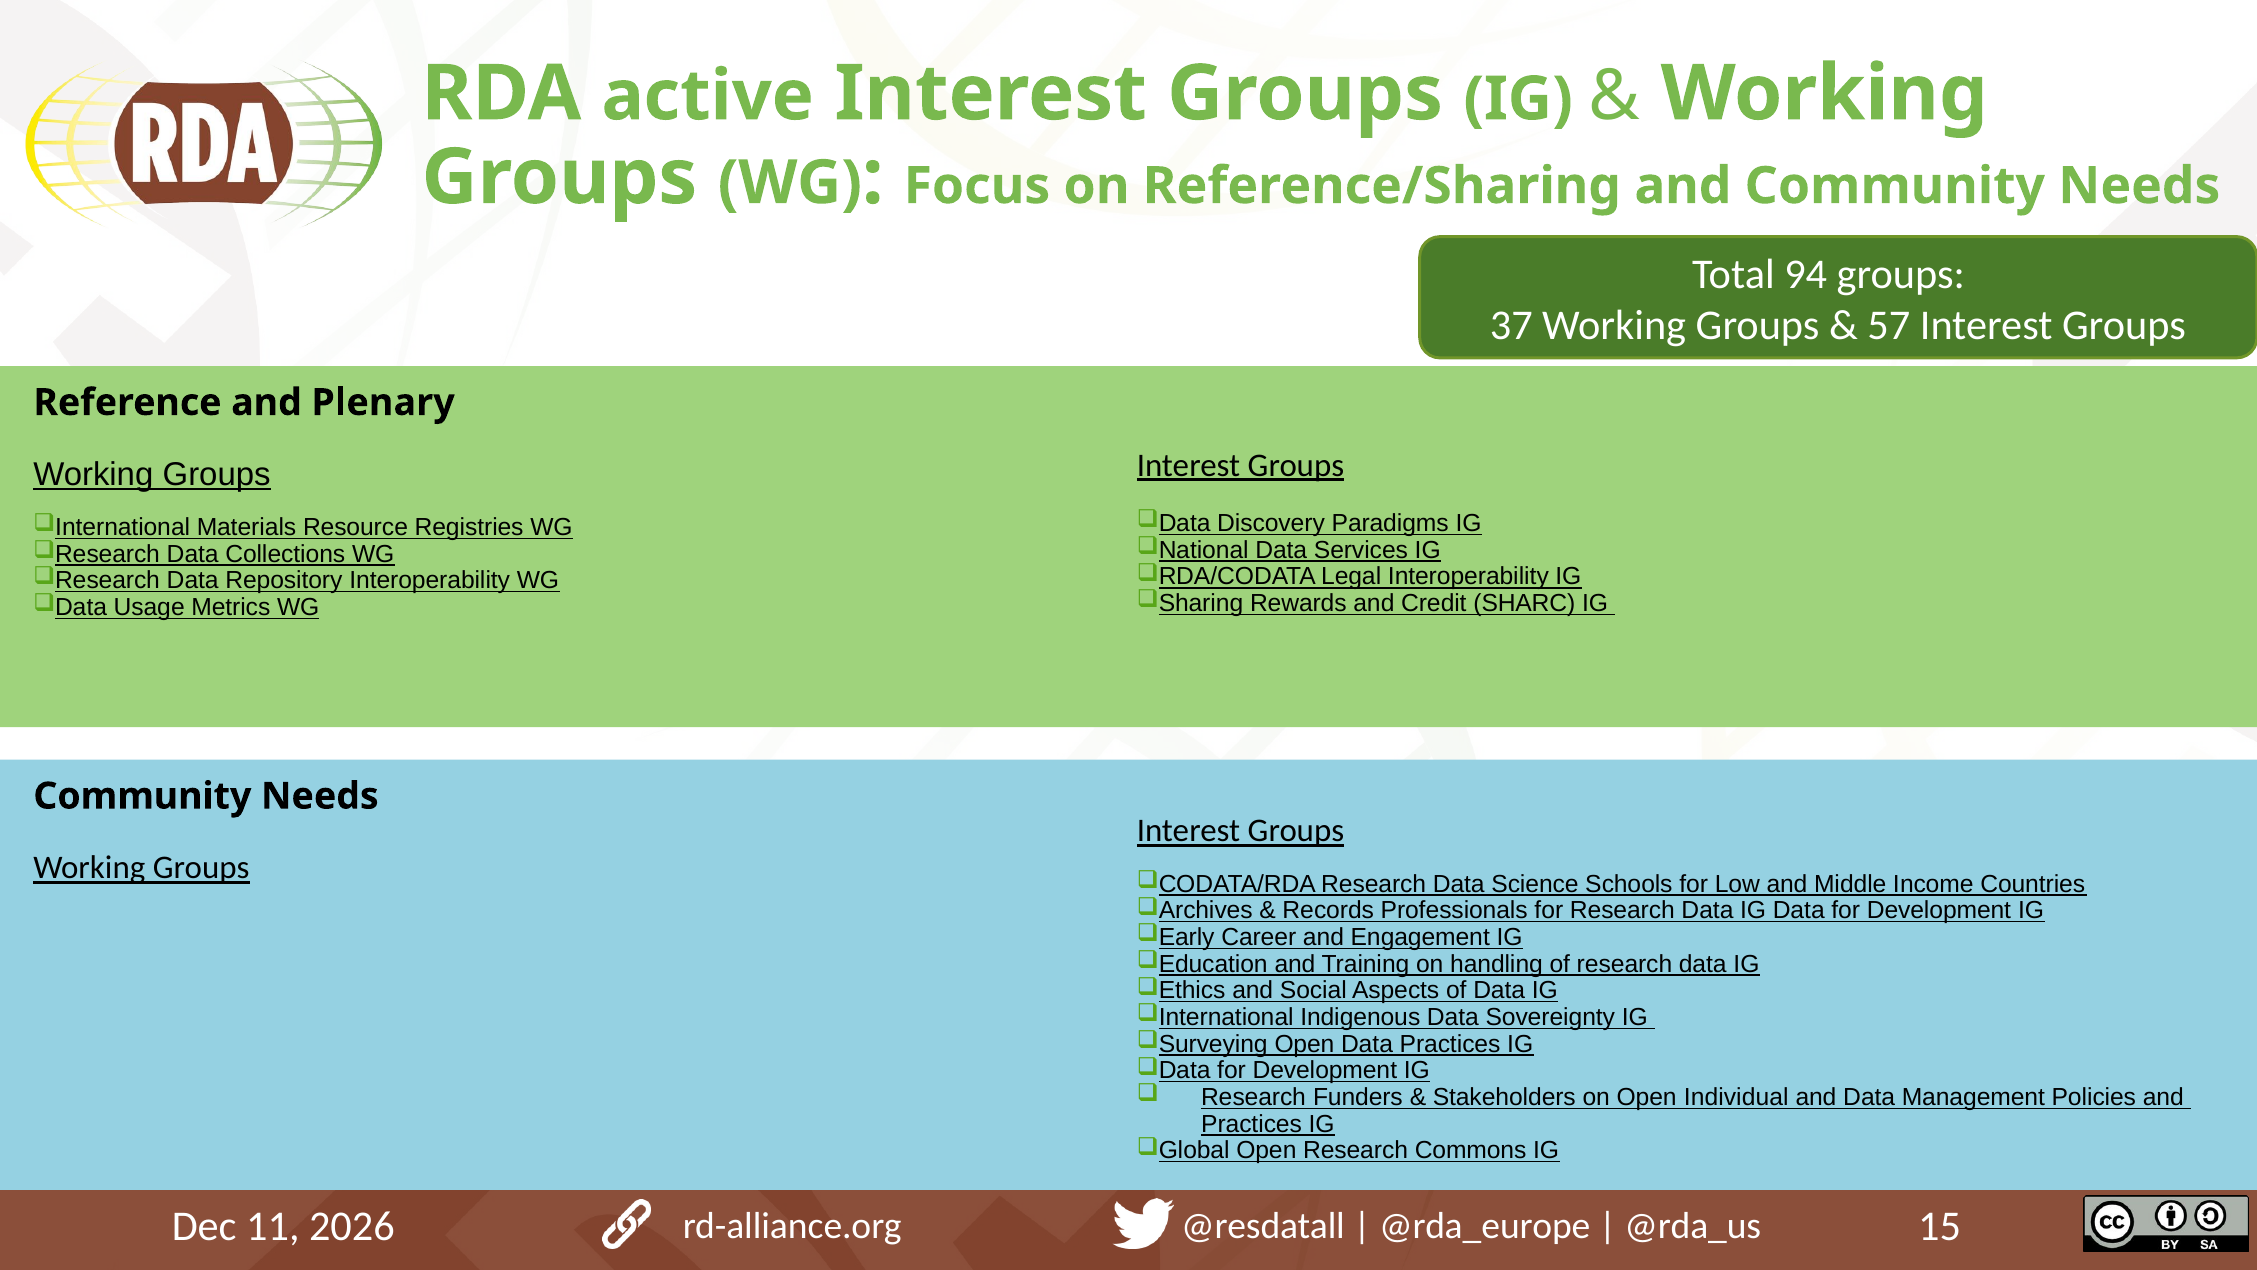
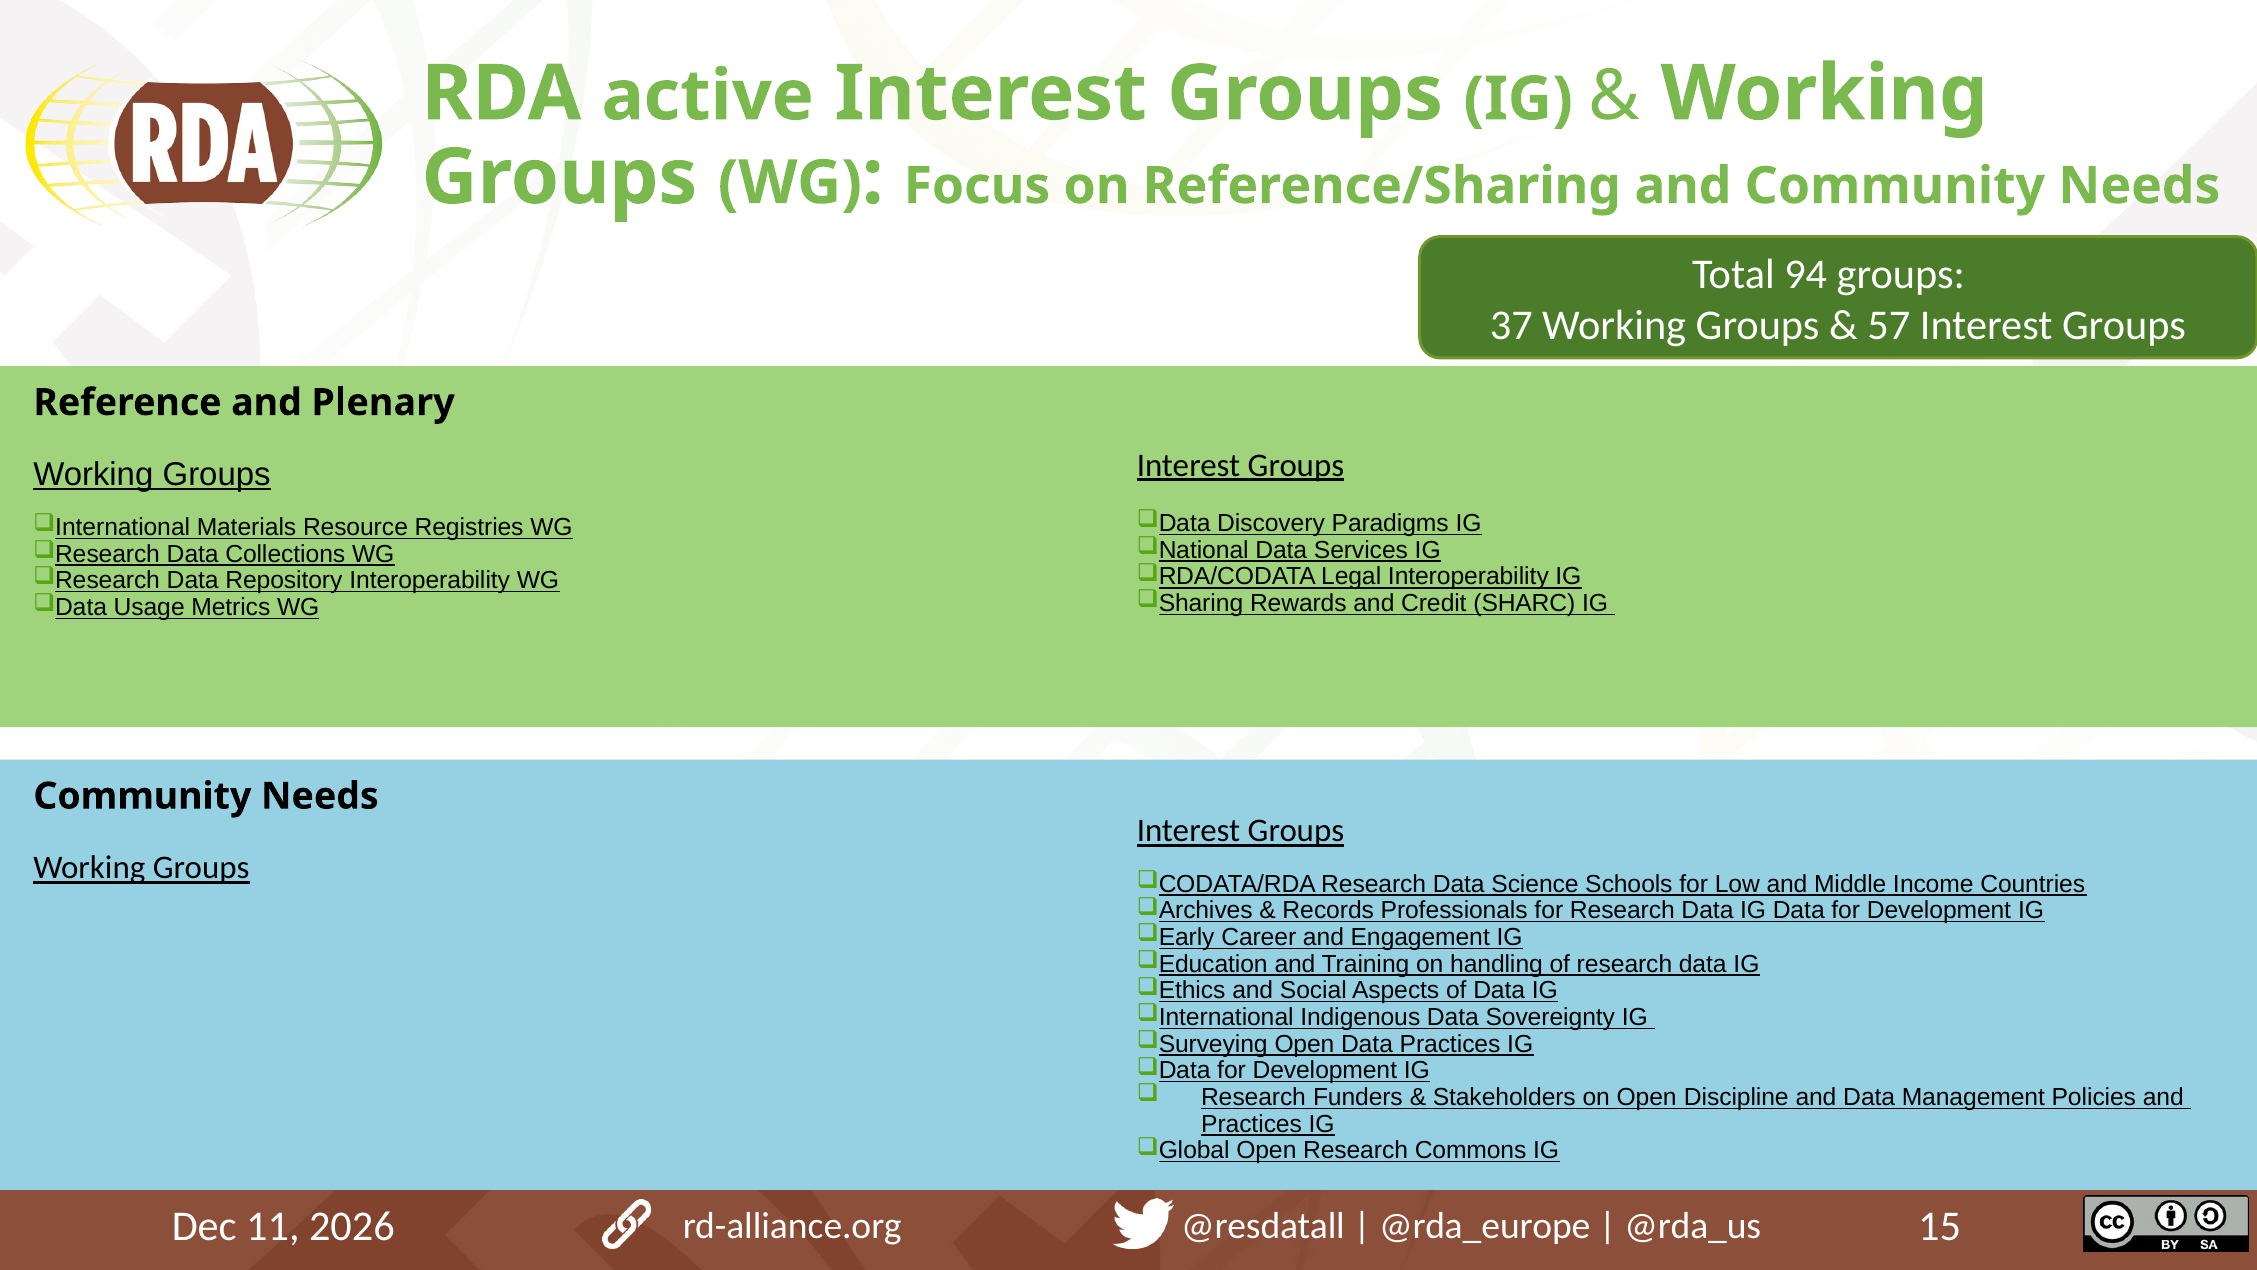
Individual: Individual -> Discipline
